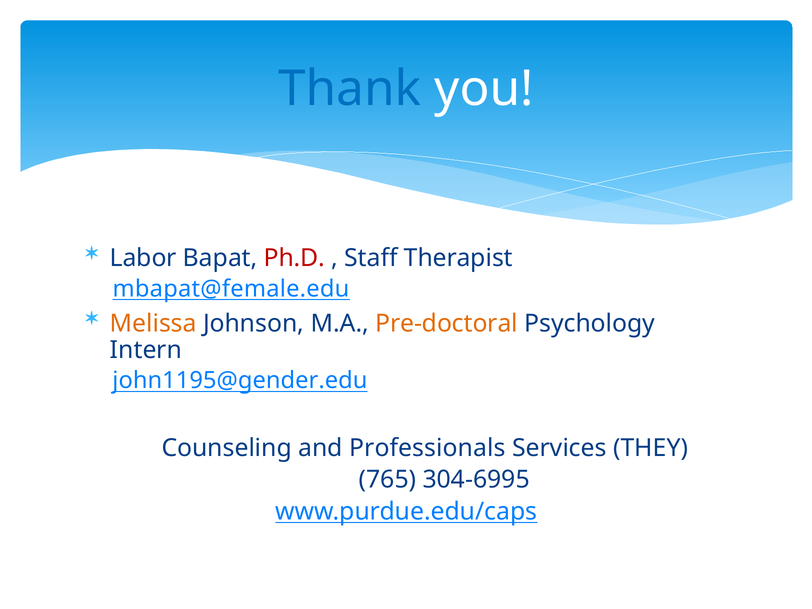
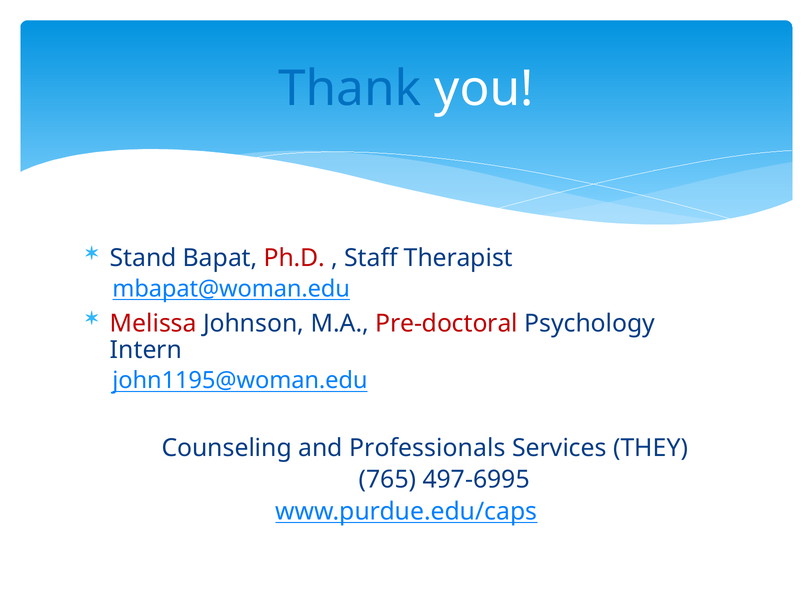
Labor: Labor -> Stand
mbapat@female.edu: mbapat@female.edu -> mbapat@woman.edu
Melissa colour: orange -> red
Pre-doctoral colour: orange -> red
john1195@gender.edu: john1195@gender.edu -> john1195@woman.edu
304-6995: 304-6995 -> 497-6995
